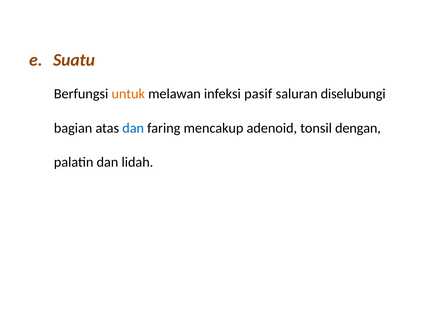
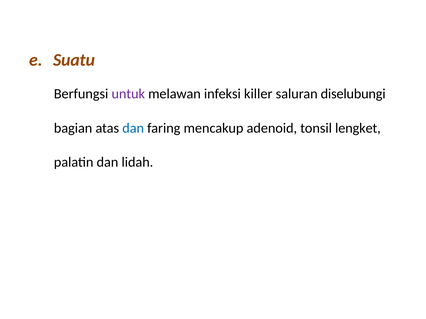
untuk colour: orange -> purple
pasif: pasif -> killer
dengan: dengan -> lengket
